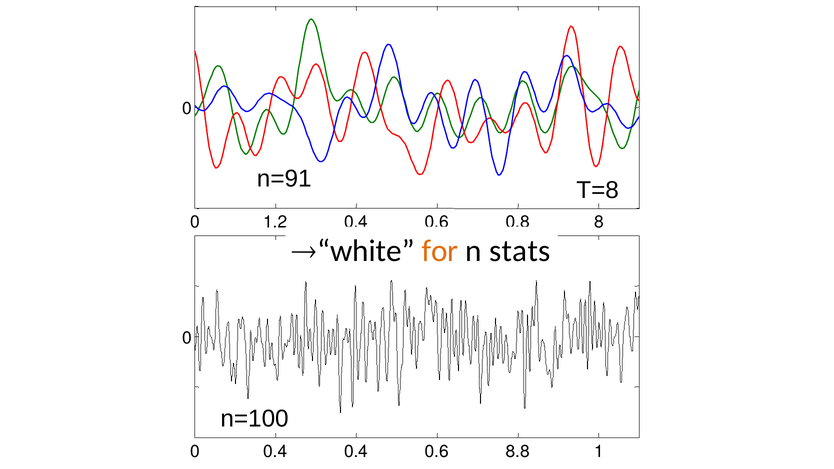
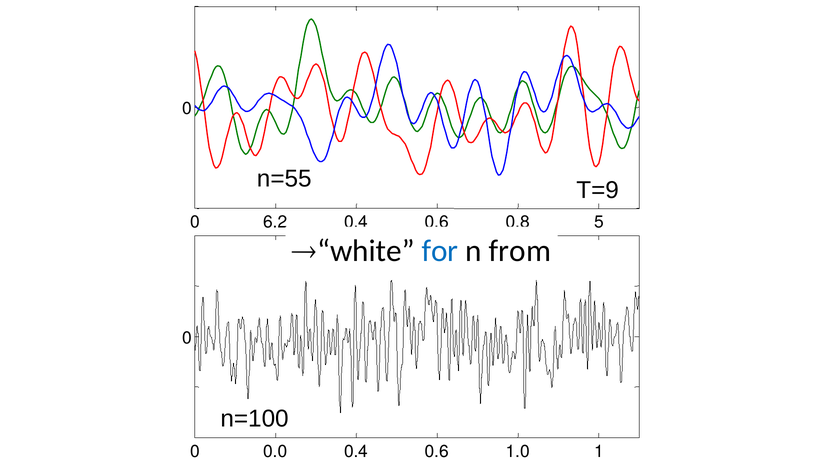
n=91: n=91 -> n=55
T=8: T=8 -> T=9
1.2: 1.2 -> 6.2
8: 8 -> 5
for colour: orange -> blue
stats: stats -> from
0 0.4: 0.4 -> 0.0
8.8: 8.8 -> 1.0
